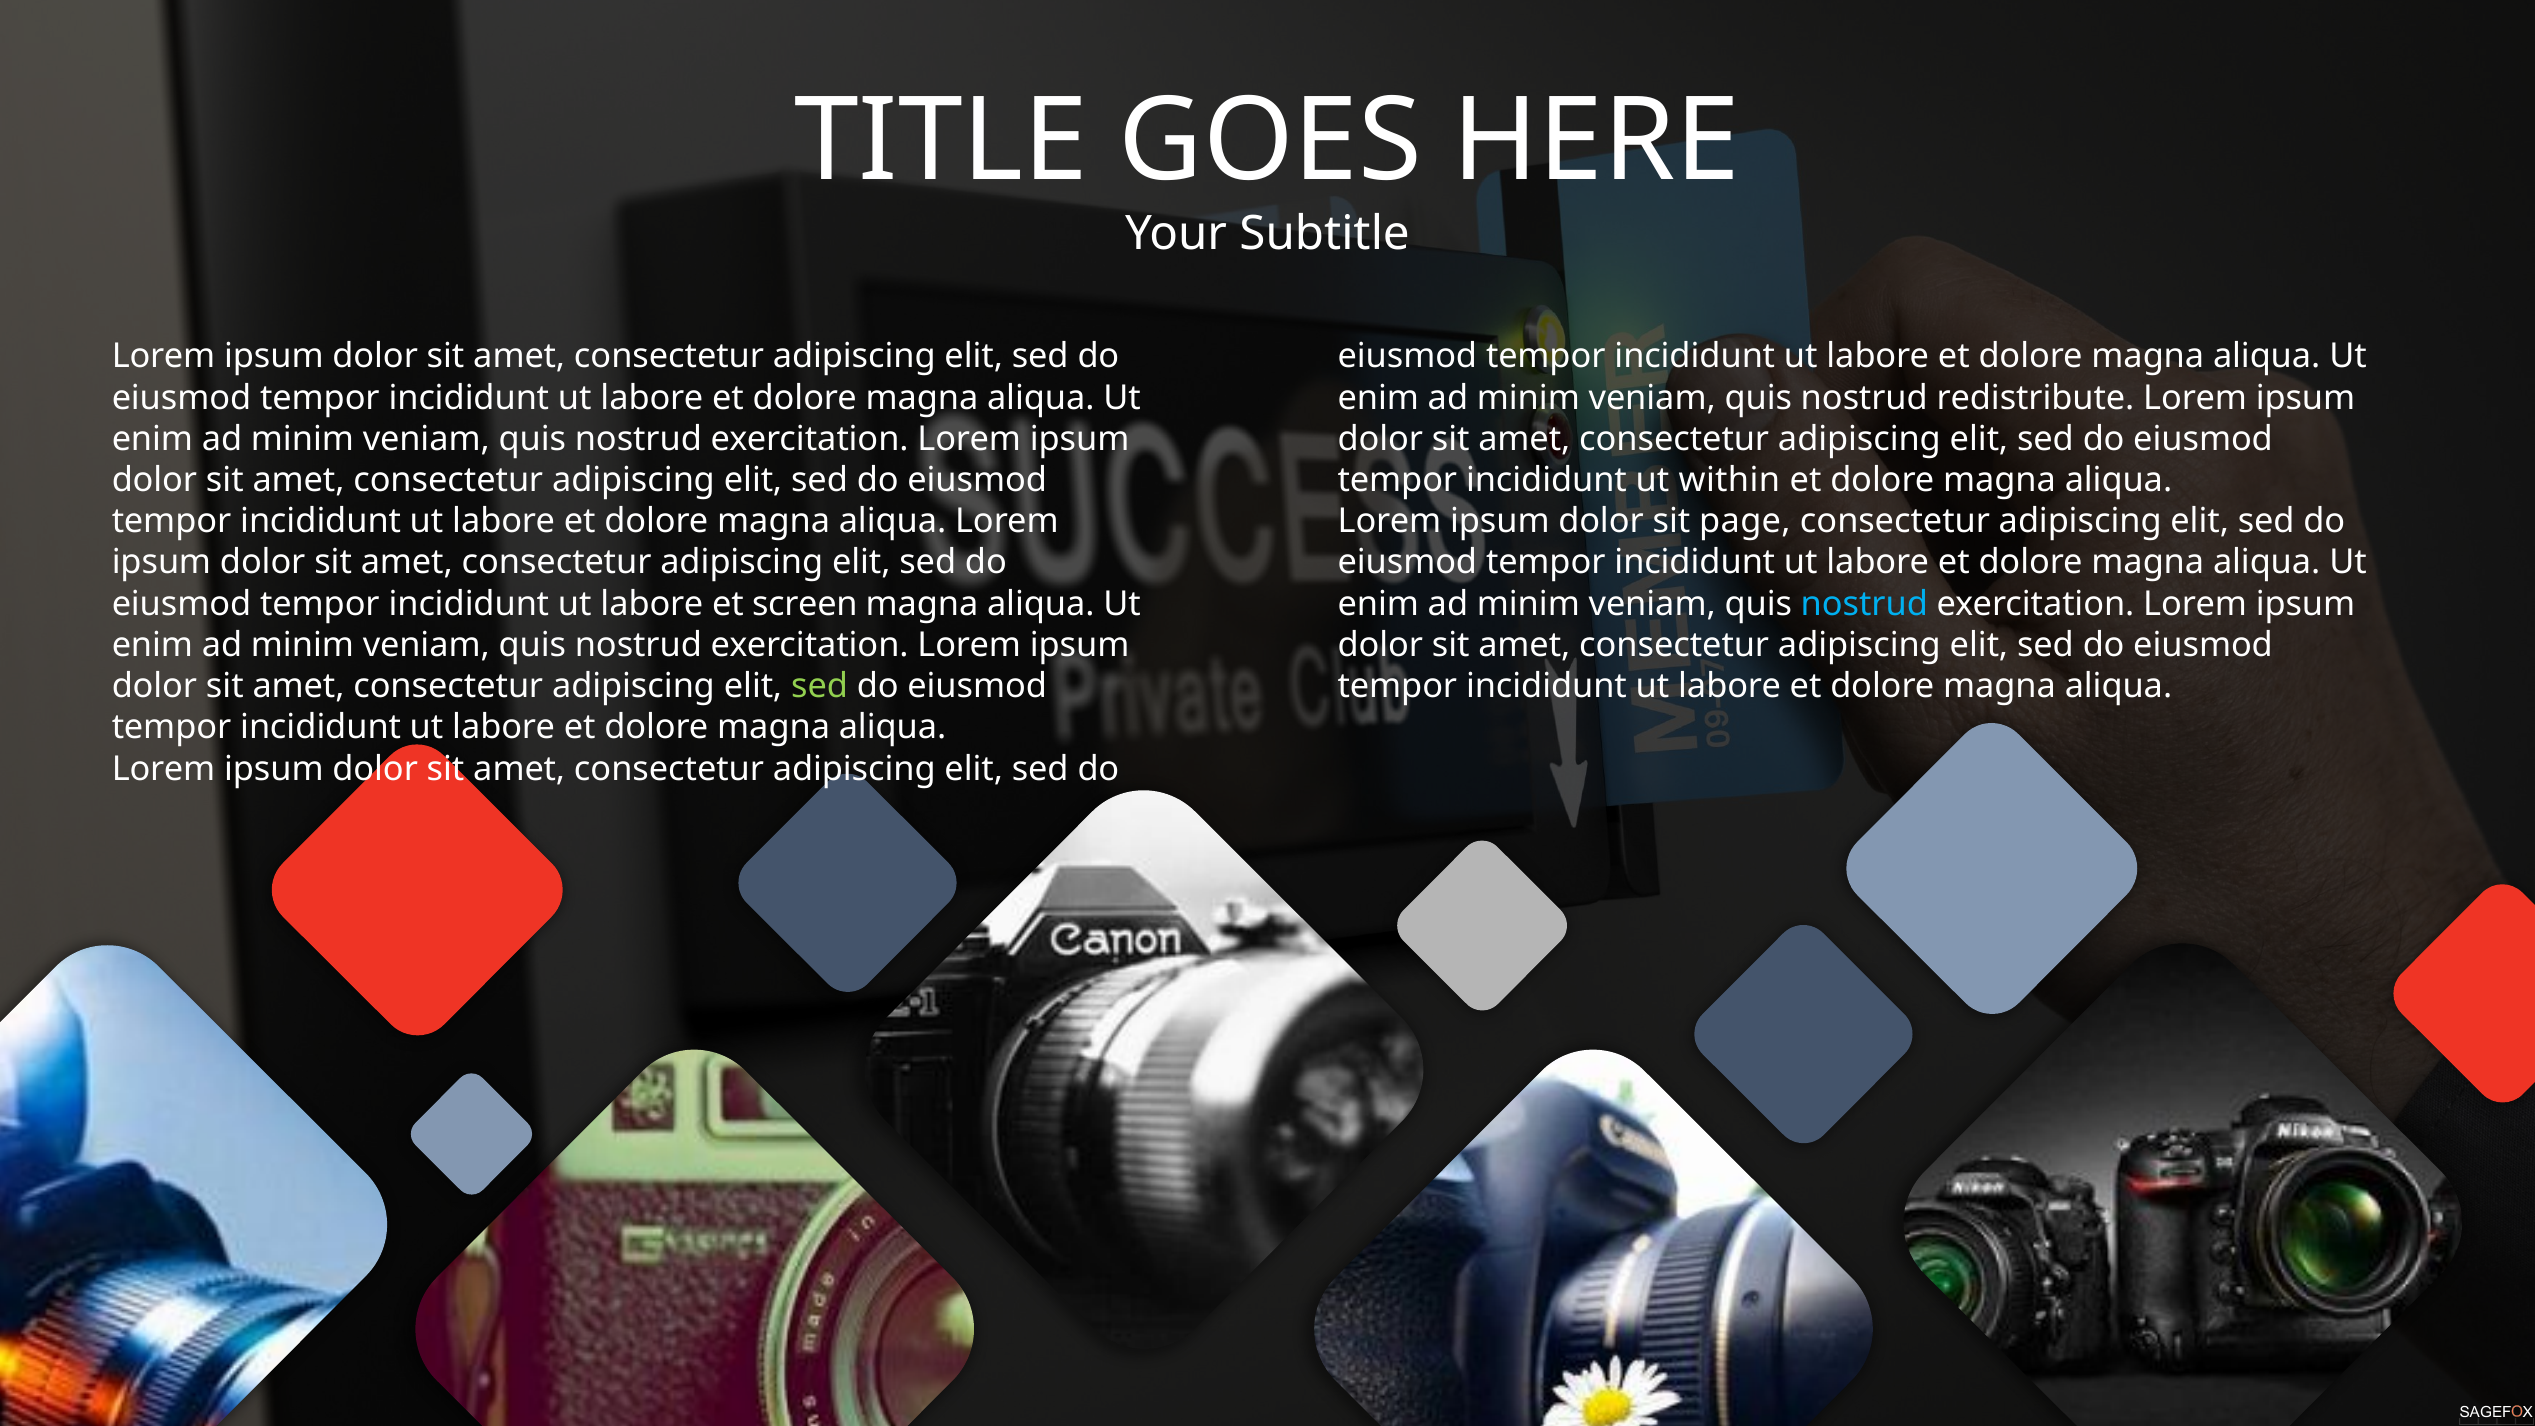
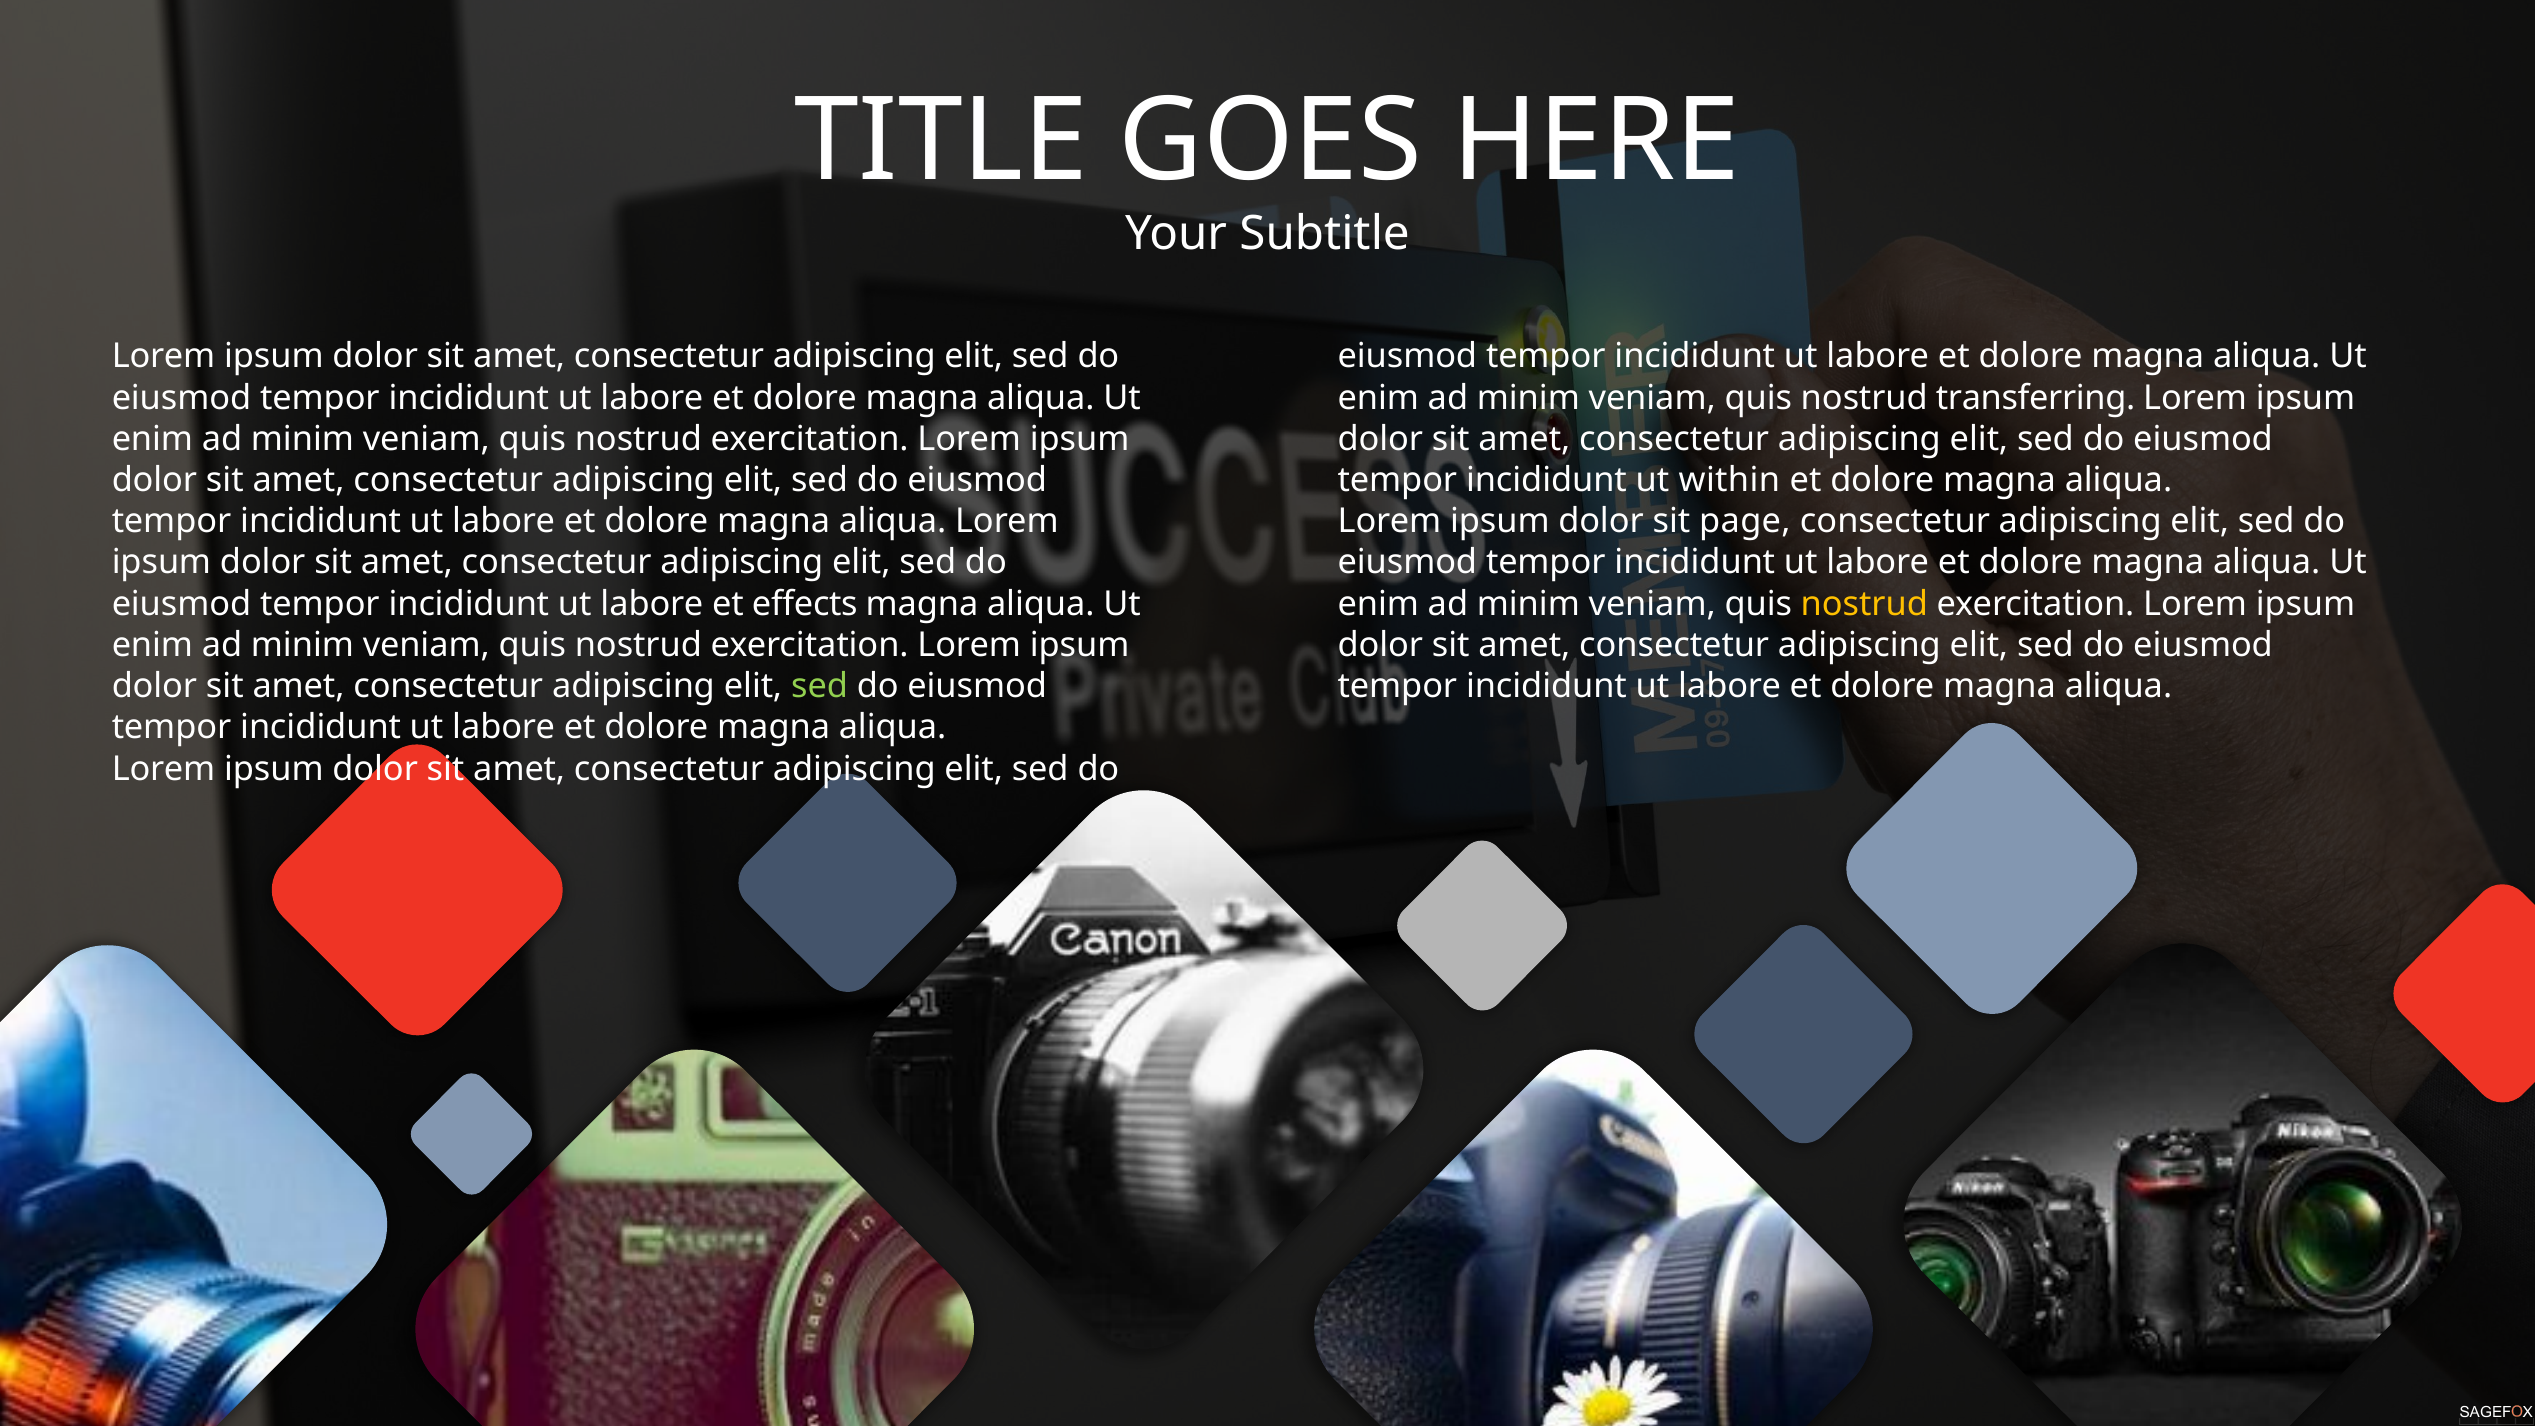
redistribute: redistribute -> transferring
screen: screen -> effects
nostrud at (1864, 604) colour: light blue -> yellow
